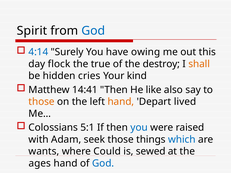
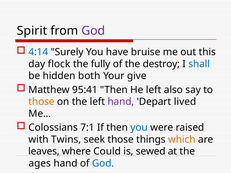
God at (93, 31) colour: blue -> purple
owing: owing -> bruise
true: true -> fully
shall colour: orange -> blue
cries: cries -> both
kind: kind -> give
14:41: 14:41 -> 95:41
He like: like -> left
hand at (121, 102) colour: orange -> purple
5:1: 5:1 -> 7:1
Adam: Adam -> Twins
which colour: blue -> orange
wants: wants -> leaves
